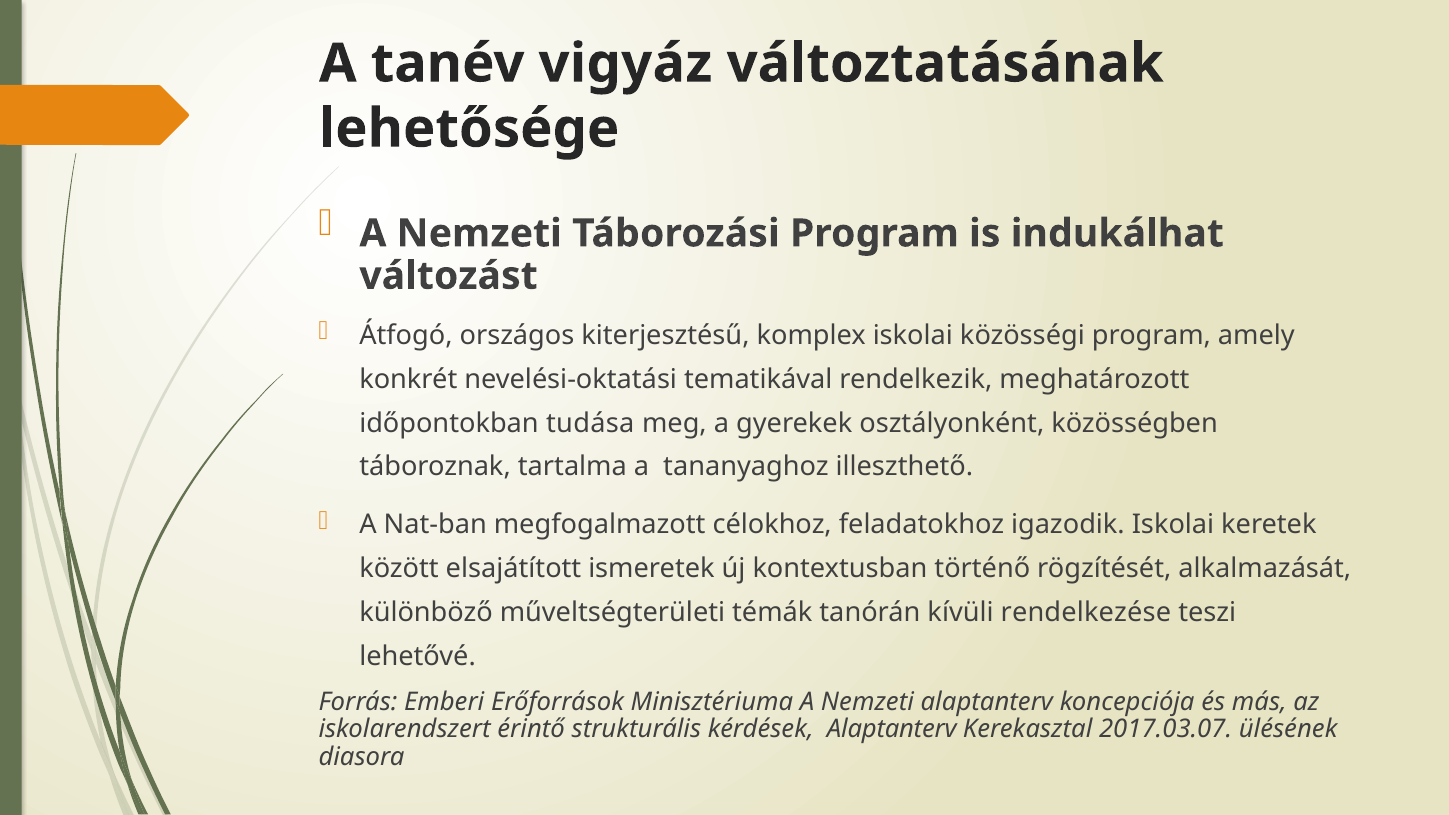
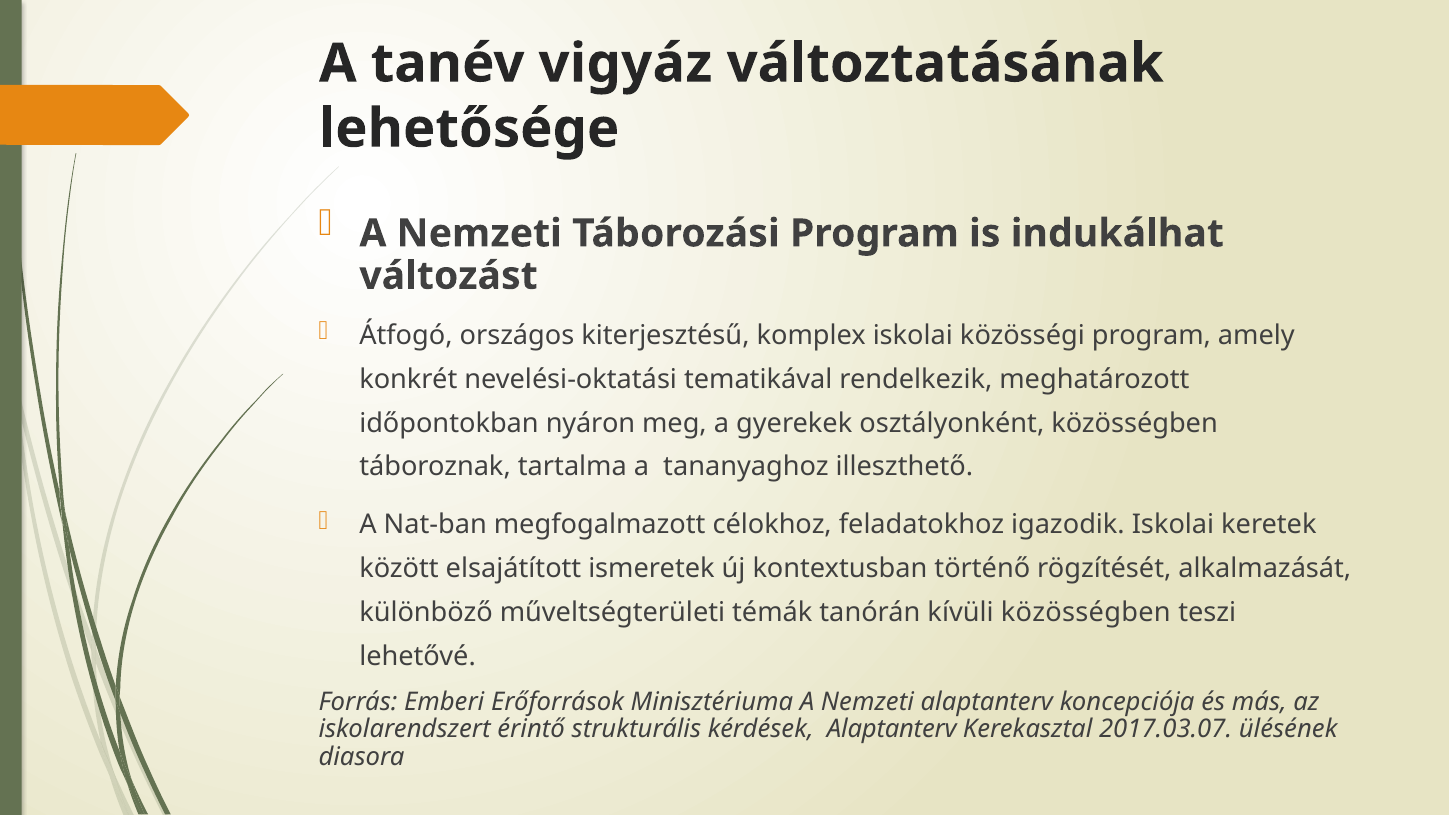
tudása: tudása -> nyáron
kívüli rendelkezése: rendelkezése -> közösségben
